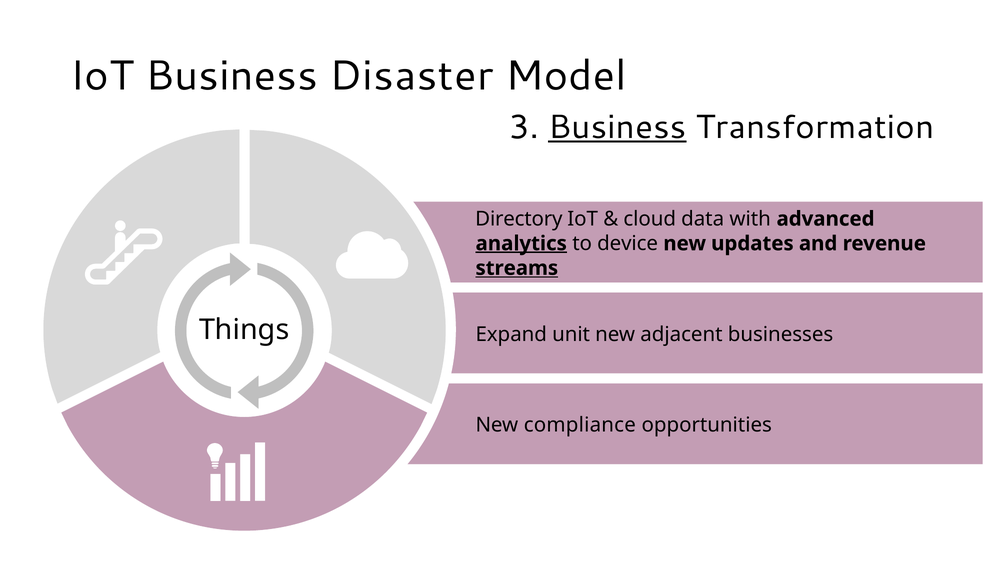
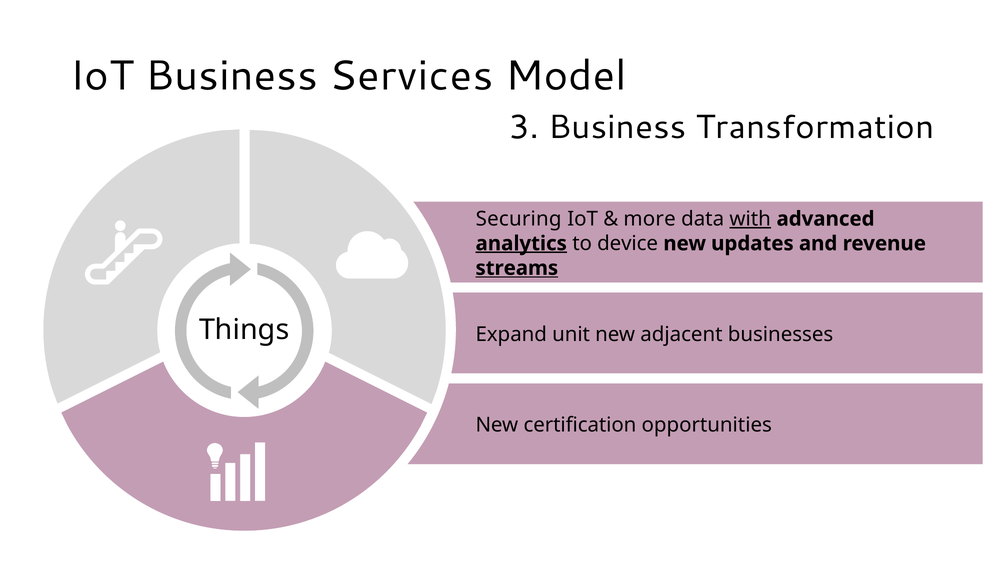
Disaster: Disaster -> Services
Business at (617, 127) underline: present -> none
Directory: Directory -> Securing
cloud: cloud -> more
with underline: none -> present
compliance: compliance -> certification
